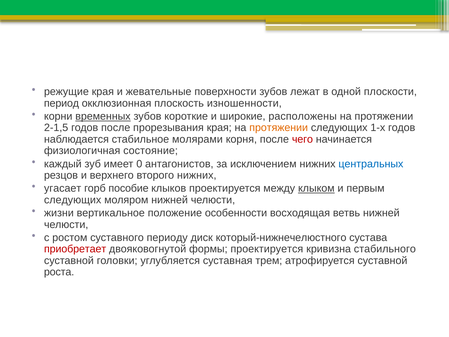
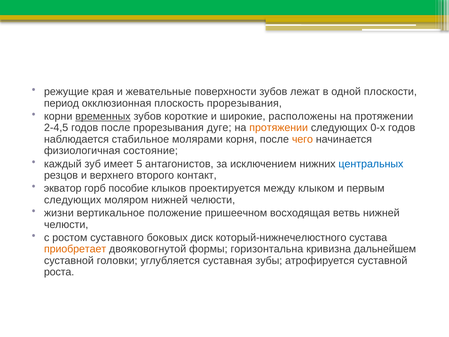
плоскость изношенности: изношенности -> прорезывания
2-1,5: 2-1,5 -> 2-4,5
прорезывания края: края -> дуге
1-х: 1-х -> 0-х
чего colour: red -> orange
0: 0 -> 5
второго нижних: нижних -> контакт
угасает: угасает -> экватор
клыком underline: present -> none
особенности: особенности -> пришеечном
периоду: периоду -> боковых
приобретает colour: red -> orange
формы проектируется: проектируется -> горизонтальна
стабильного: стабильного -> дальнейшем
трем: трем -> зубы
